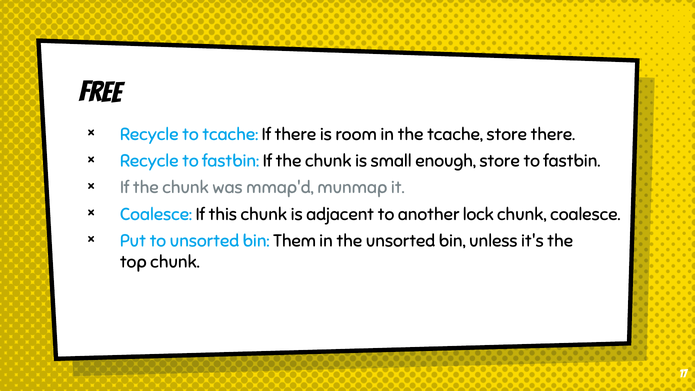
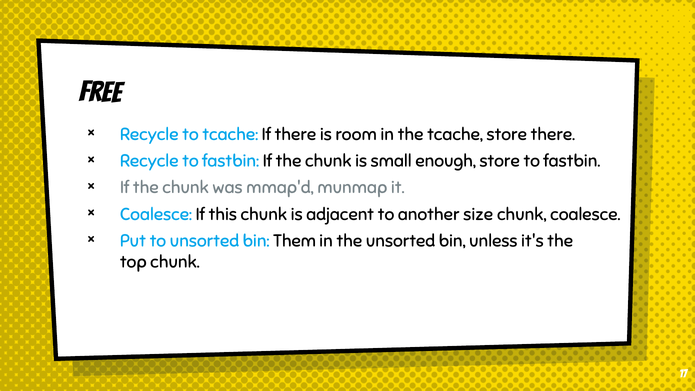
lock: lock -> size
